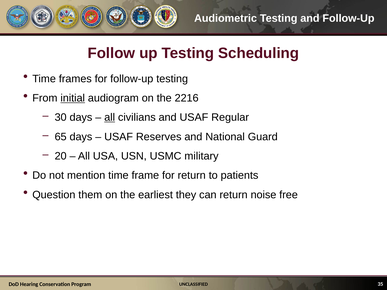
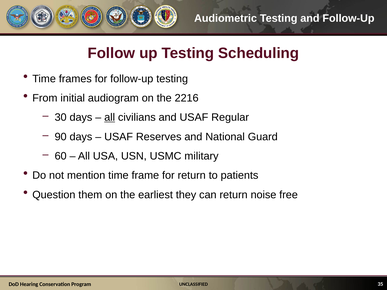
initial underline: present -> none
65: 65 -> 90
20: 20 -> 60
